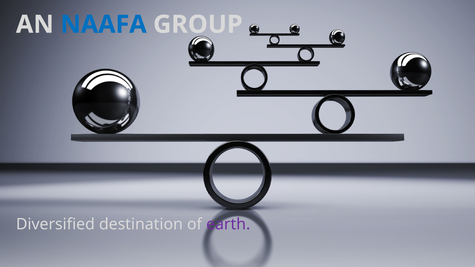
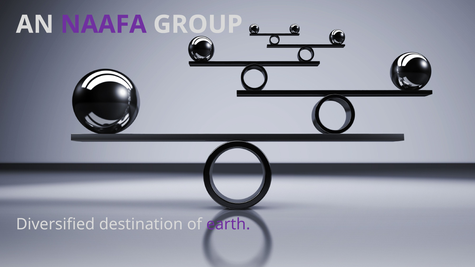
NAAFA colour: blue -> purple
